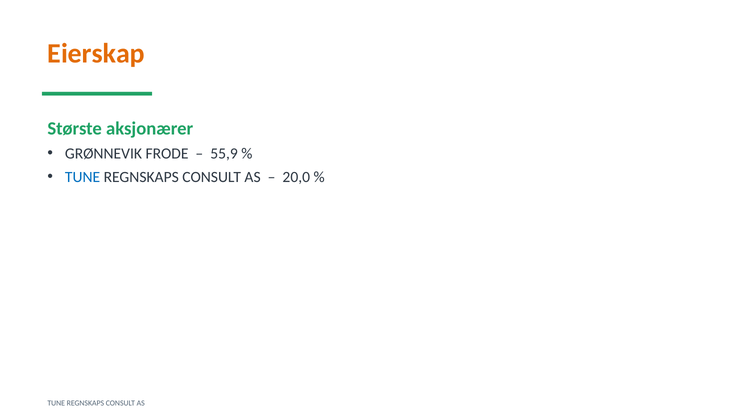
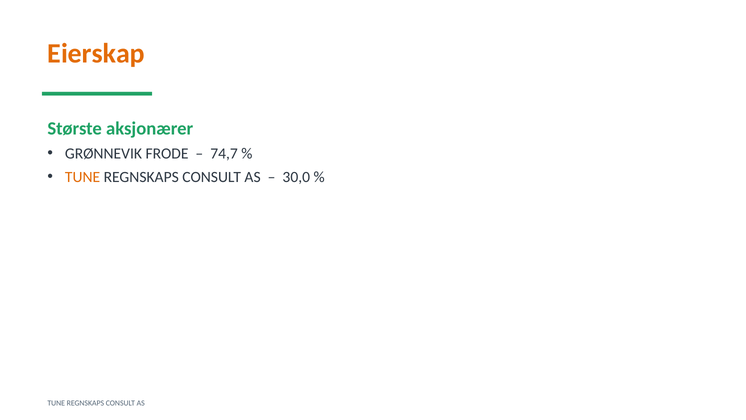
55,9: 55,9 -> 74,7
TUNE at (83, 177) colour: blue -> orange
20,0: 20,0 -> 30,0
